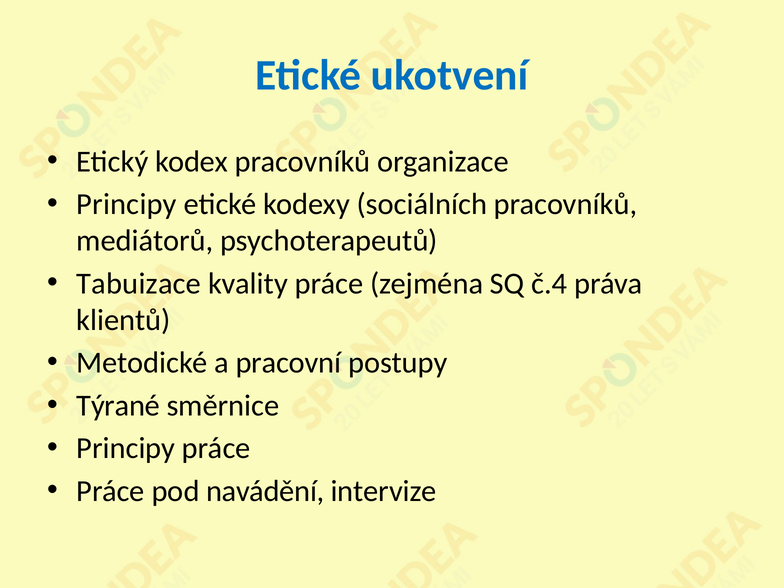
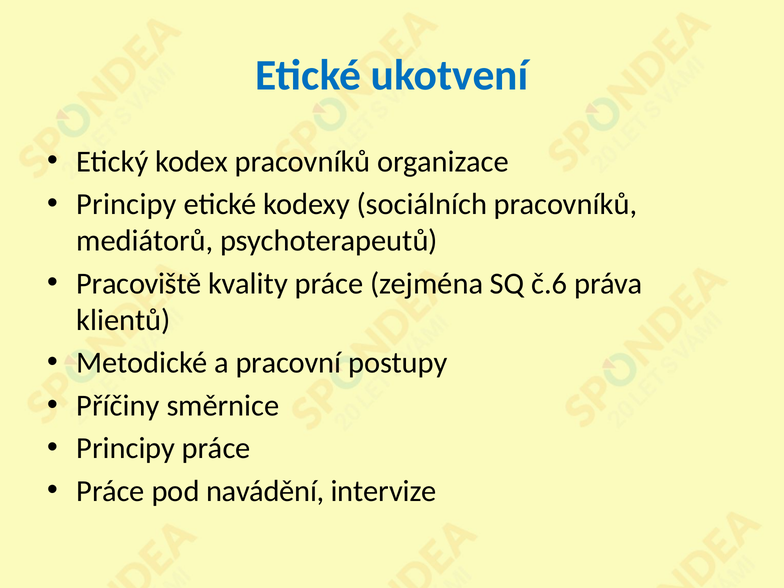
Tabuizace: Tabuizace -> Pracoviště
č.4: č.4 -> č.6
Týrané: Týrané -> Příčiny
